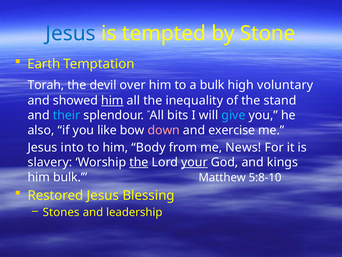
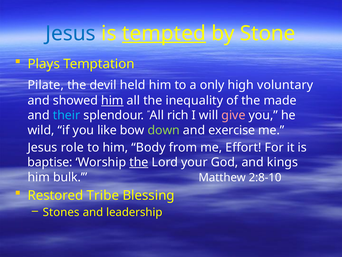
tempted underline: none -> present
Earth: Earth -> Plays
Torah: Torah -> Pilate
over: over -> held
a bulk: bulk -> only
stand: stand -> made
bits: bits -> rich
give colour: light blue -> pink
also: also -> wild
down colour: pink -> light green
into: into -> role
News: News -> Effort
slavery: slavery -> baptise
your underline: present -> none
5:8-10: 5:8-10 -> 2:8-10
Restored Jesus: Jesus -> Tribe
